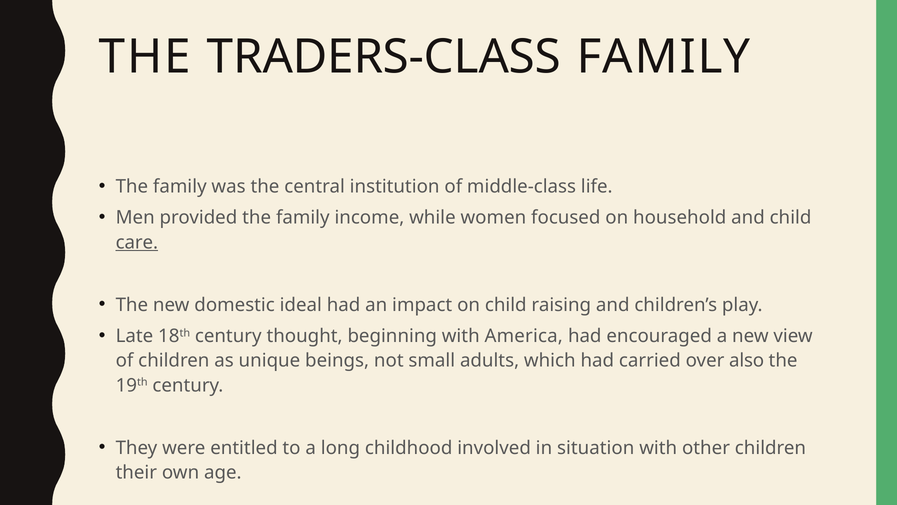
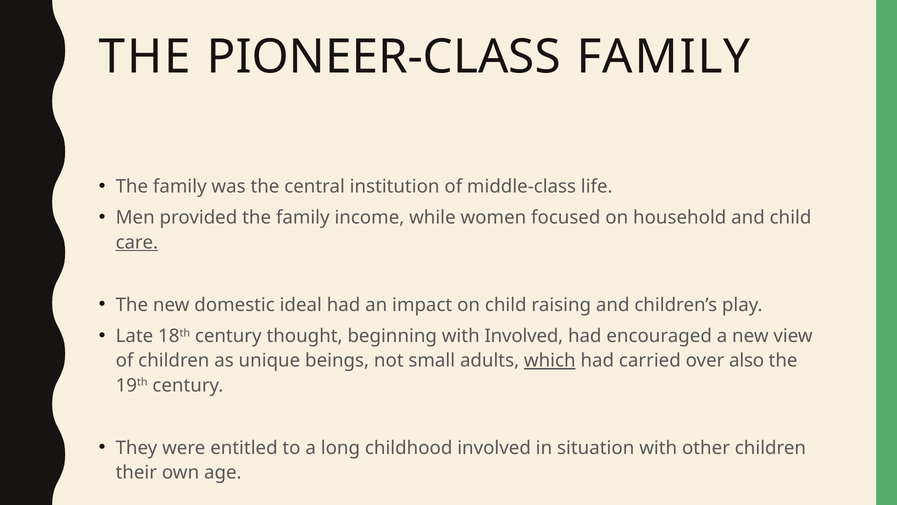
TRADERS-CLASS: TRADERS-CLASS -> PIONEER-CLASS
with America: America -> Involved
which underline: none -> present
